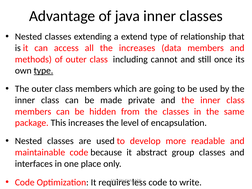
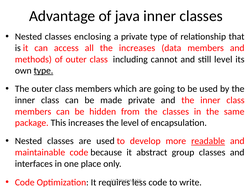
extending: extending -> enclosing
a extend: extend -> private
still once: once -> level
readable underline: none -> present
